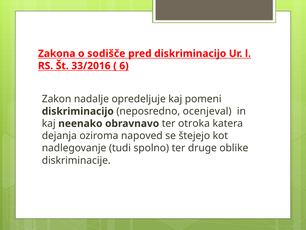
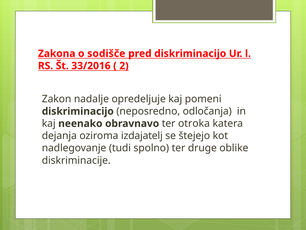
6: 6 -> 2
ocenjeval: ocenjeval -> odločanja
napoved: napoved -> izdajatelj
